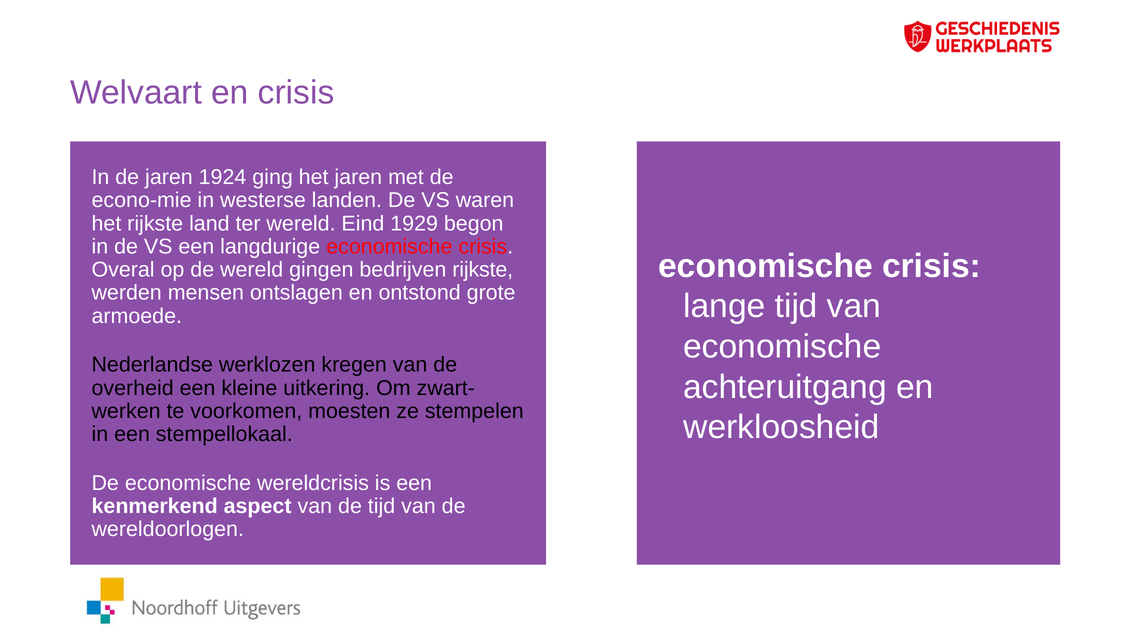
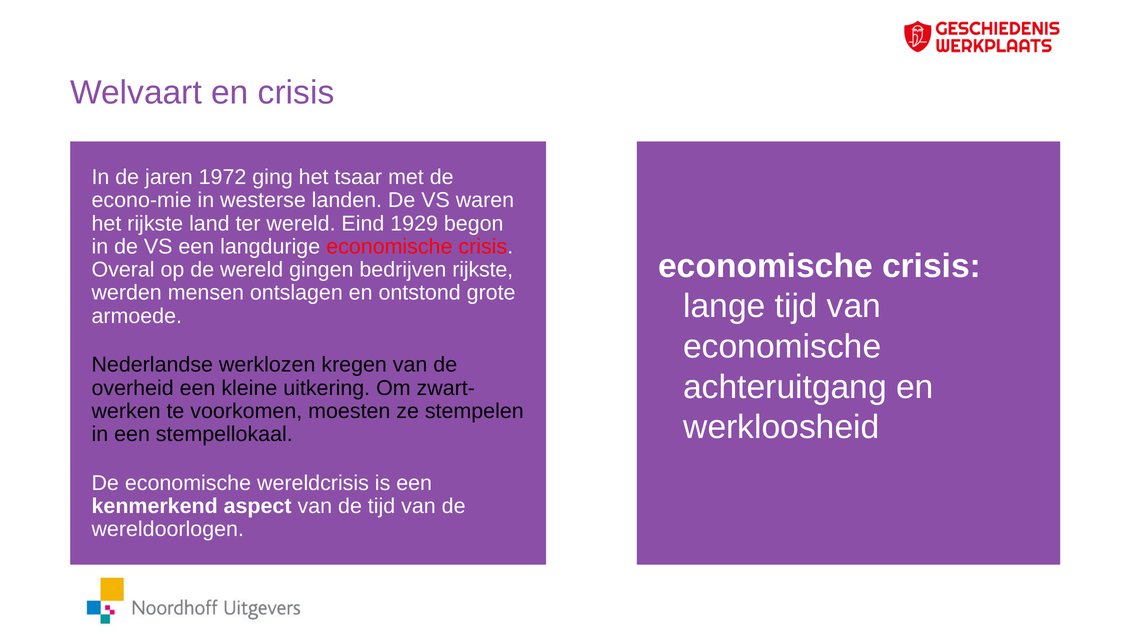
1924: 1924 -> 1972
het jaren: jaren -> tsaar
